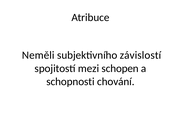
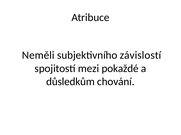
schopen: schopen -> pokaždé
schopnosti: schopnosti -> důsledkům
